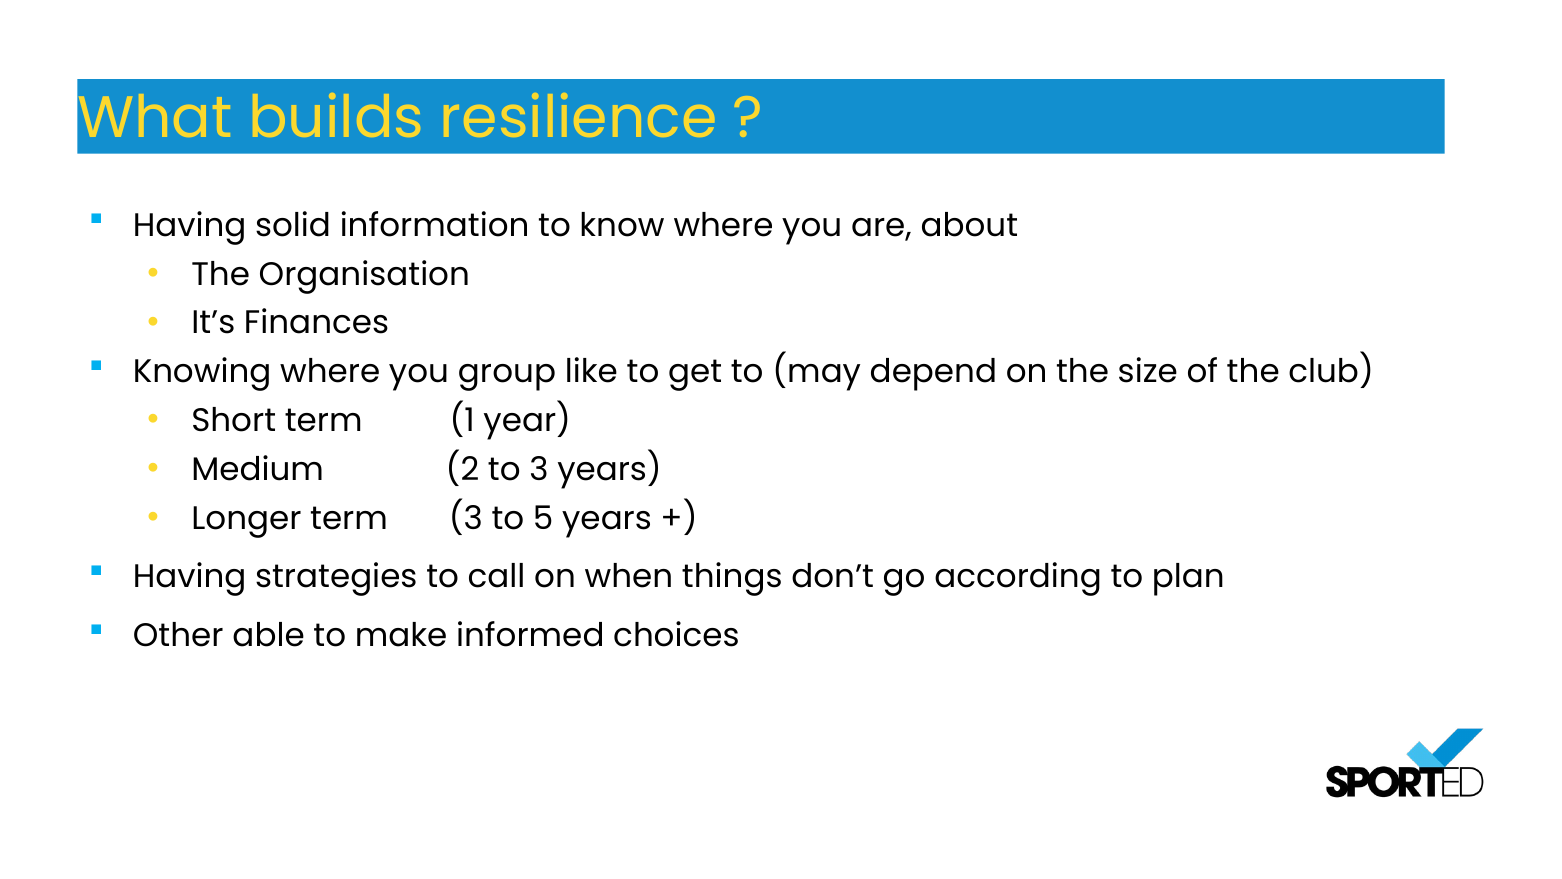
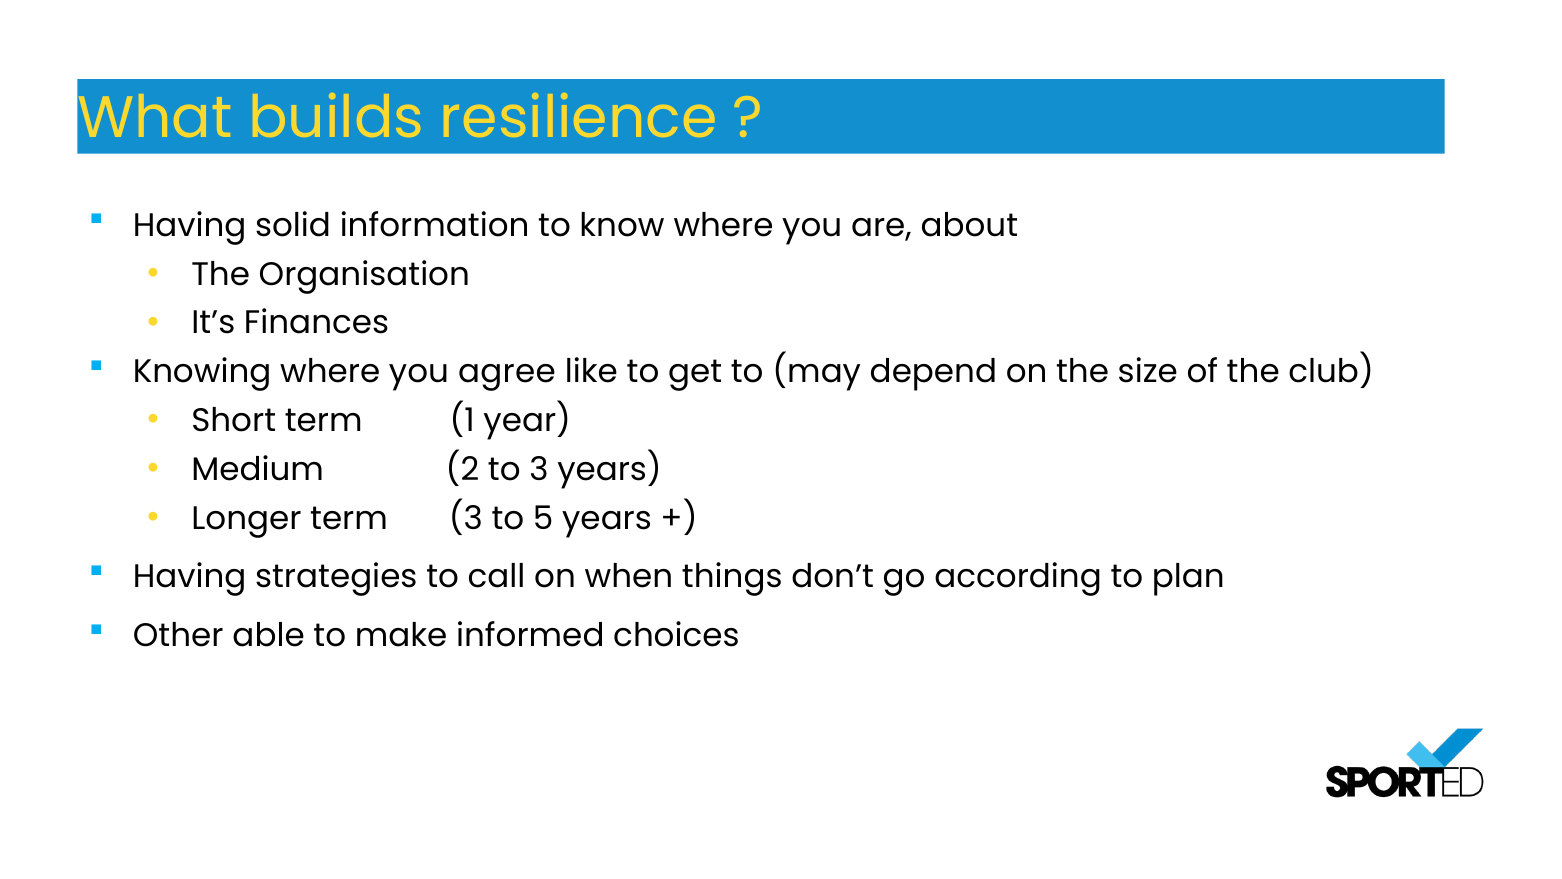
group: group -> agree
